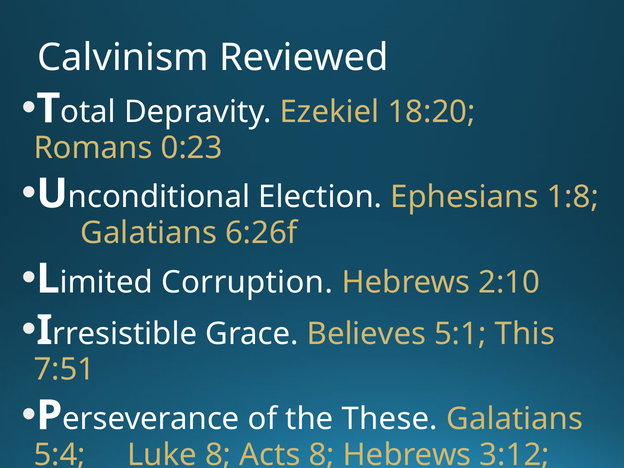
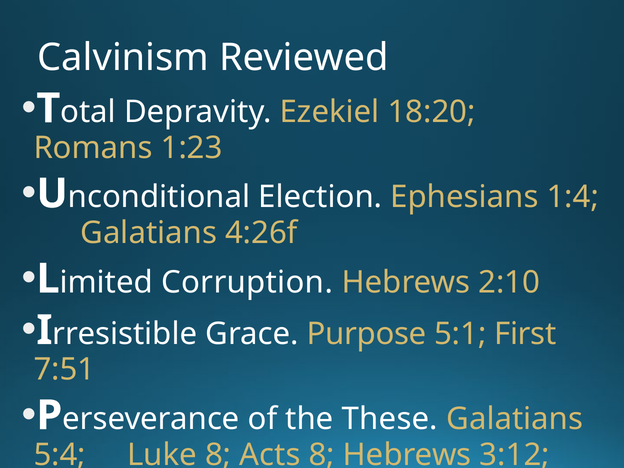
0:23: 0:23 -> 1:23
1:8: 1:8 -> 1:4
6:26f: 6:26f -> 4:26f
Believes: Believes -> Purpose
This: This -> First
